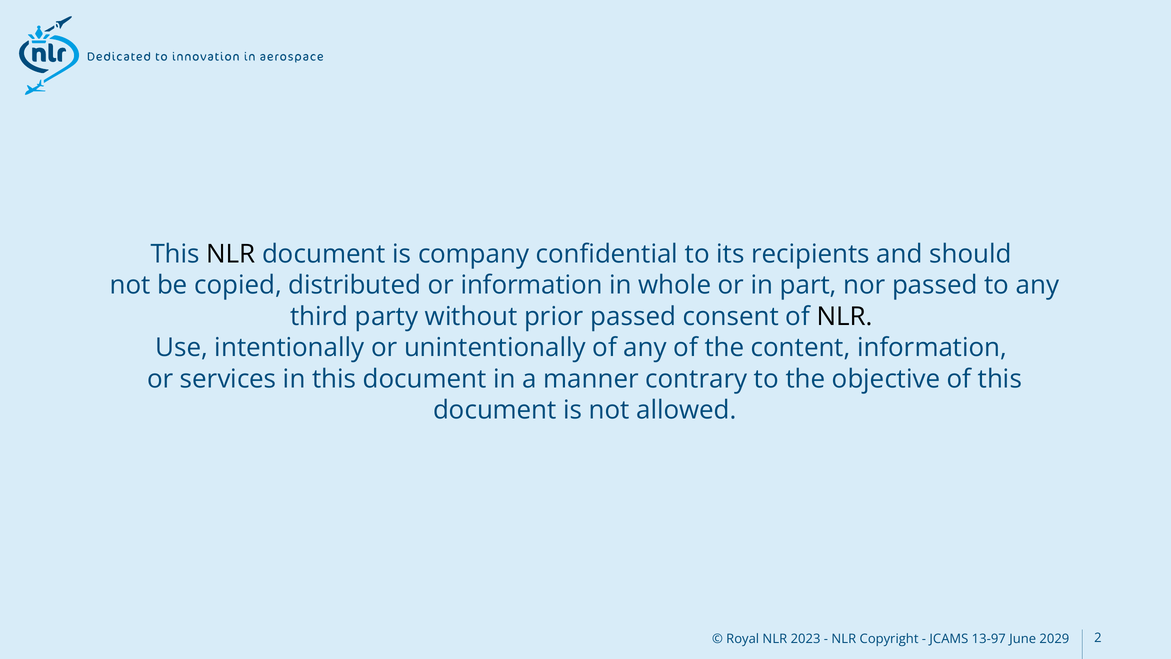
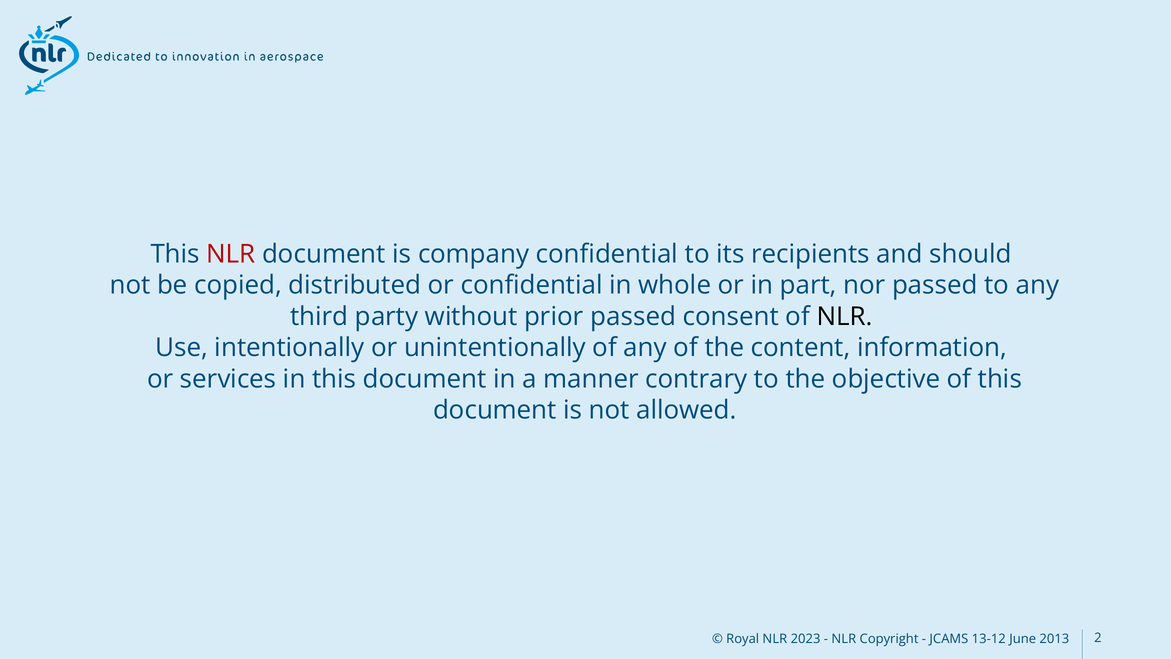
NLR at (231, 254) colour: black -> red
or information: information -> confidential
13-97: 13-97 -> 13-12
2029: 2029 -> 2013
